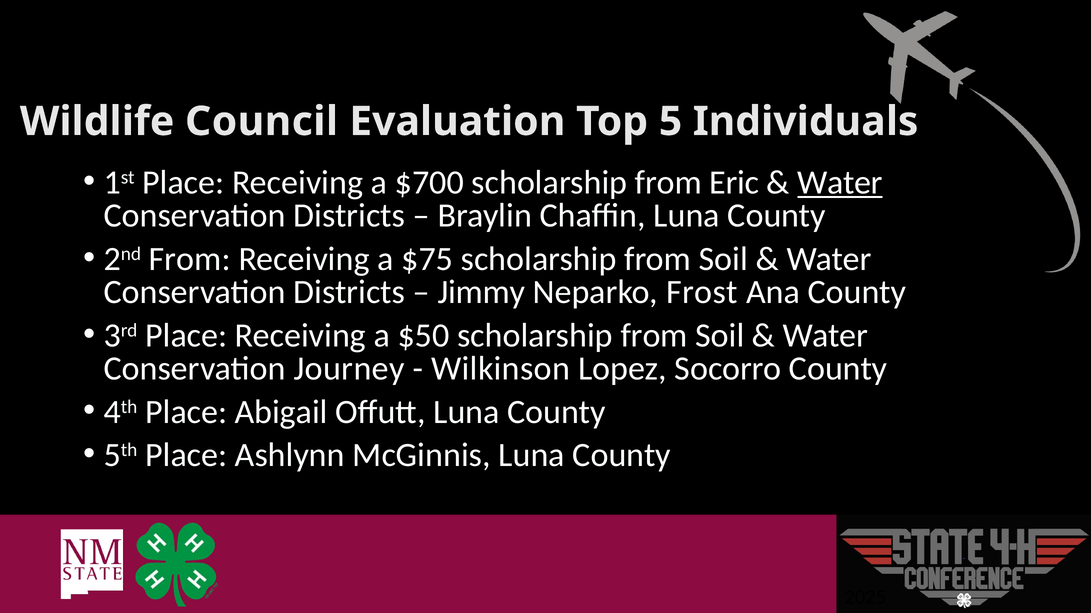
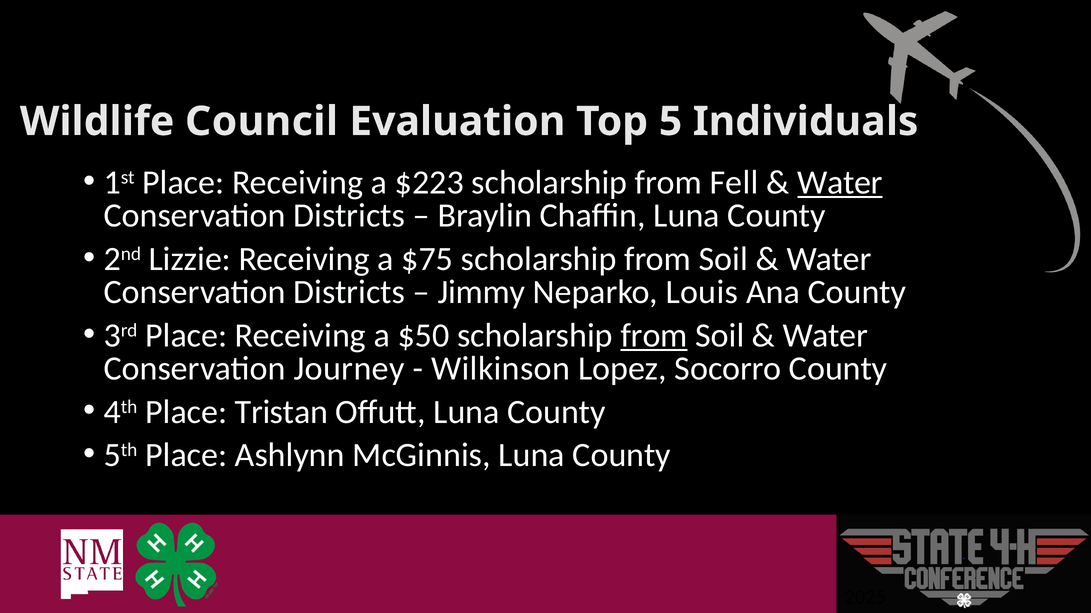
$700: $700 -> $223
Eric: Eric -> Fell
2nd From: From -> Lizzie
Frost: Frost -> Louis
from at (654, 336) underline: none -> present
Abigail: Abigail -> Tristan
